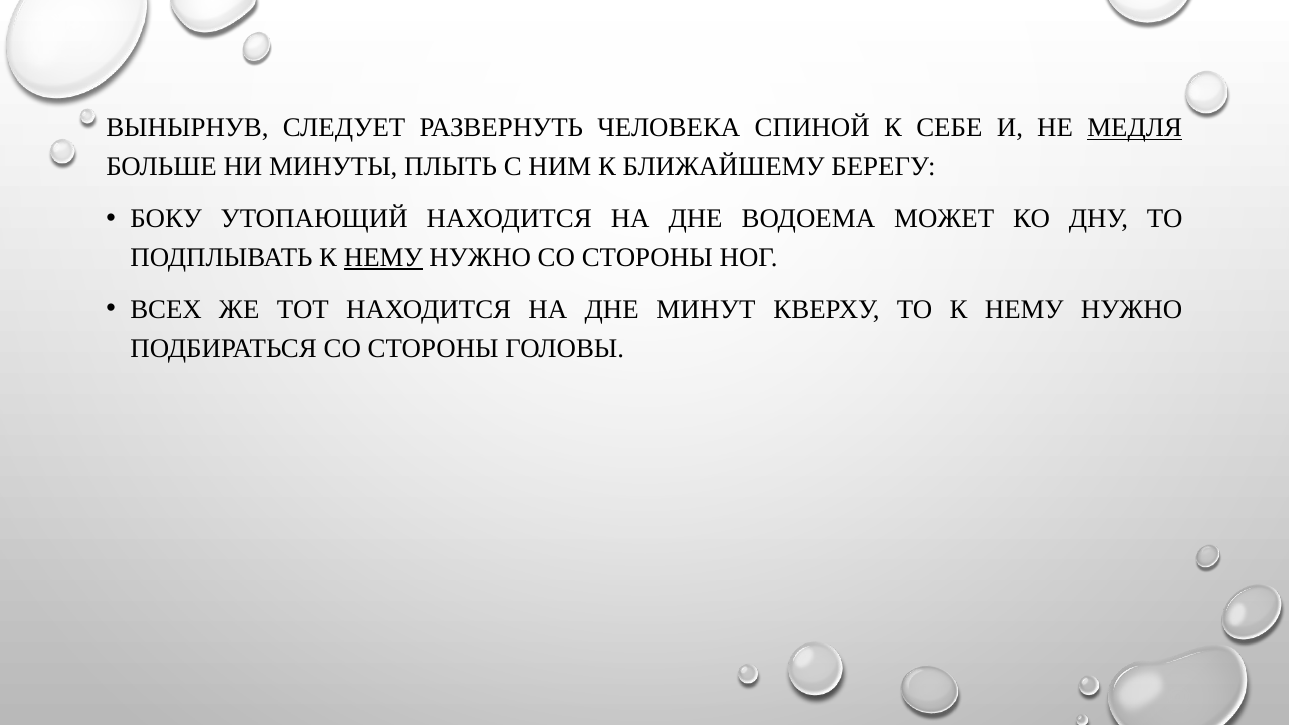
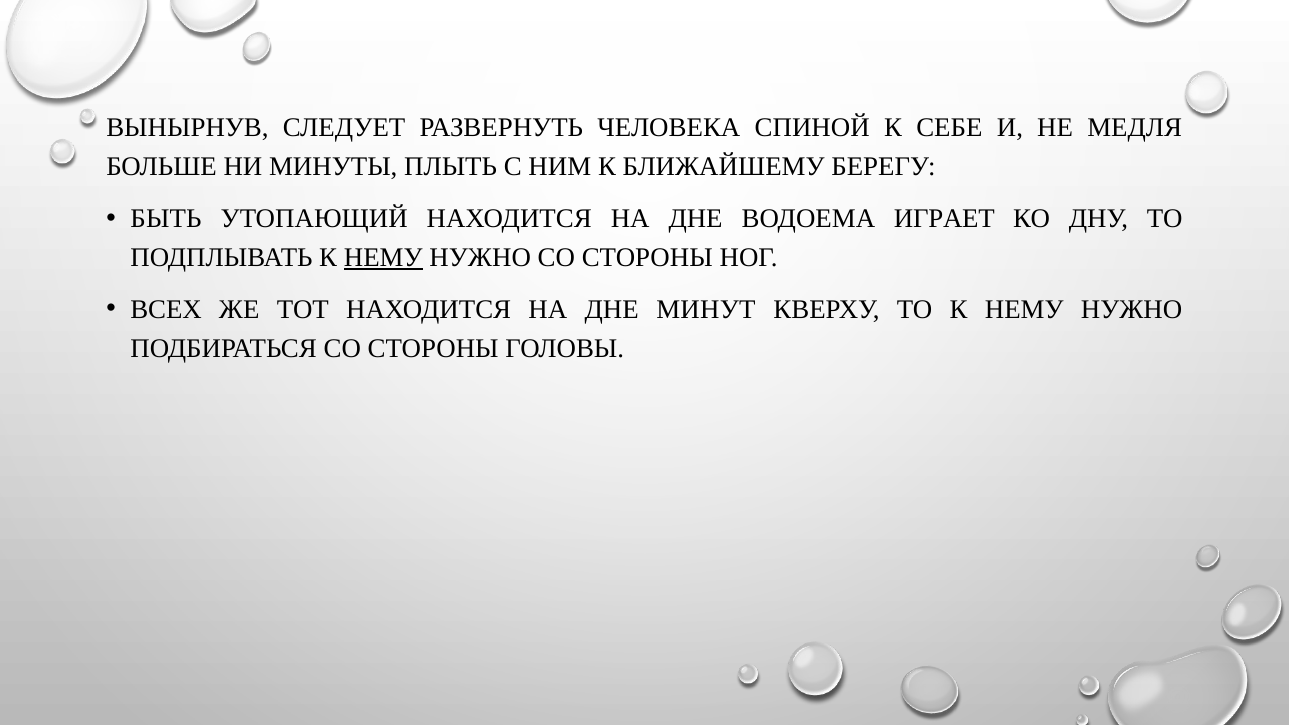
МЕДЛЯ underline: present -> none
БОКУ: БОКУ -> БЫТЬ
МОЖЕТ: МОЖЕТ -> ИГРАЕТ
